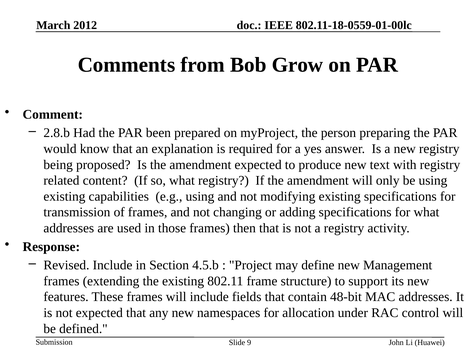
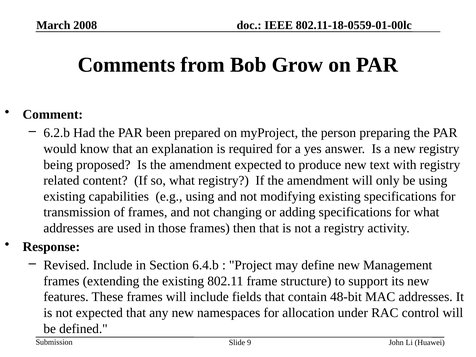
2012: 2012 -> 2008
2.8.b: 2.8.b -> 6.2.b
4.5.b: 4.5.b -> 6.4.b
